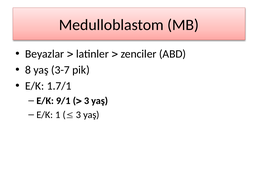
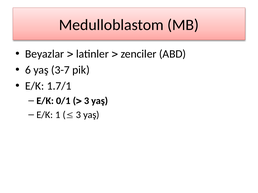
8: 8 -> 6
9/1: 9/1 -> 0/1
